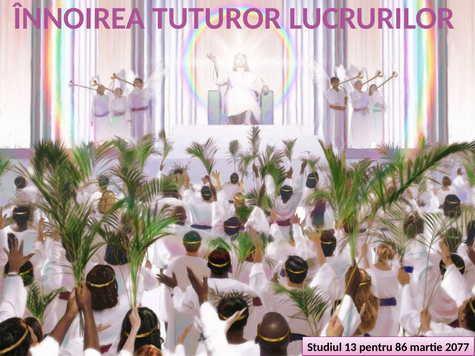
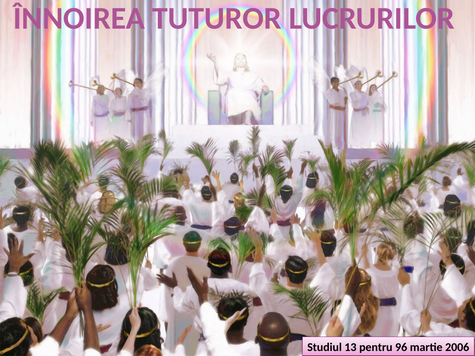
86: 86 -> 96
2077: 2077 -> 2006
